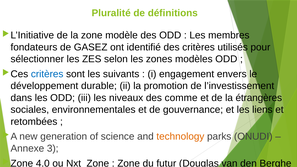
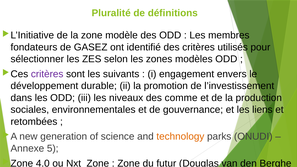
critères at (47, 74) colour: blue -> purple
étrangères: étrangères -> production
3: 3 -> 5
